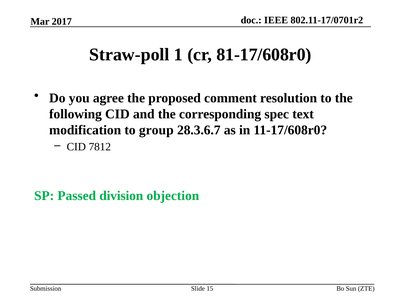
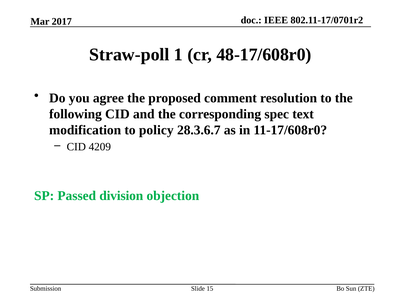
81-17/608r0: 81-17/608r0 -> 48-17/608r0
group: group -> policy
7812: 7812 -> 4209
